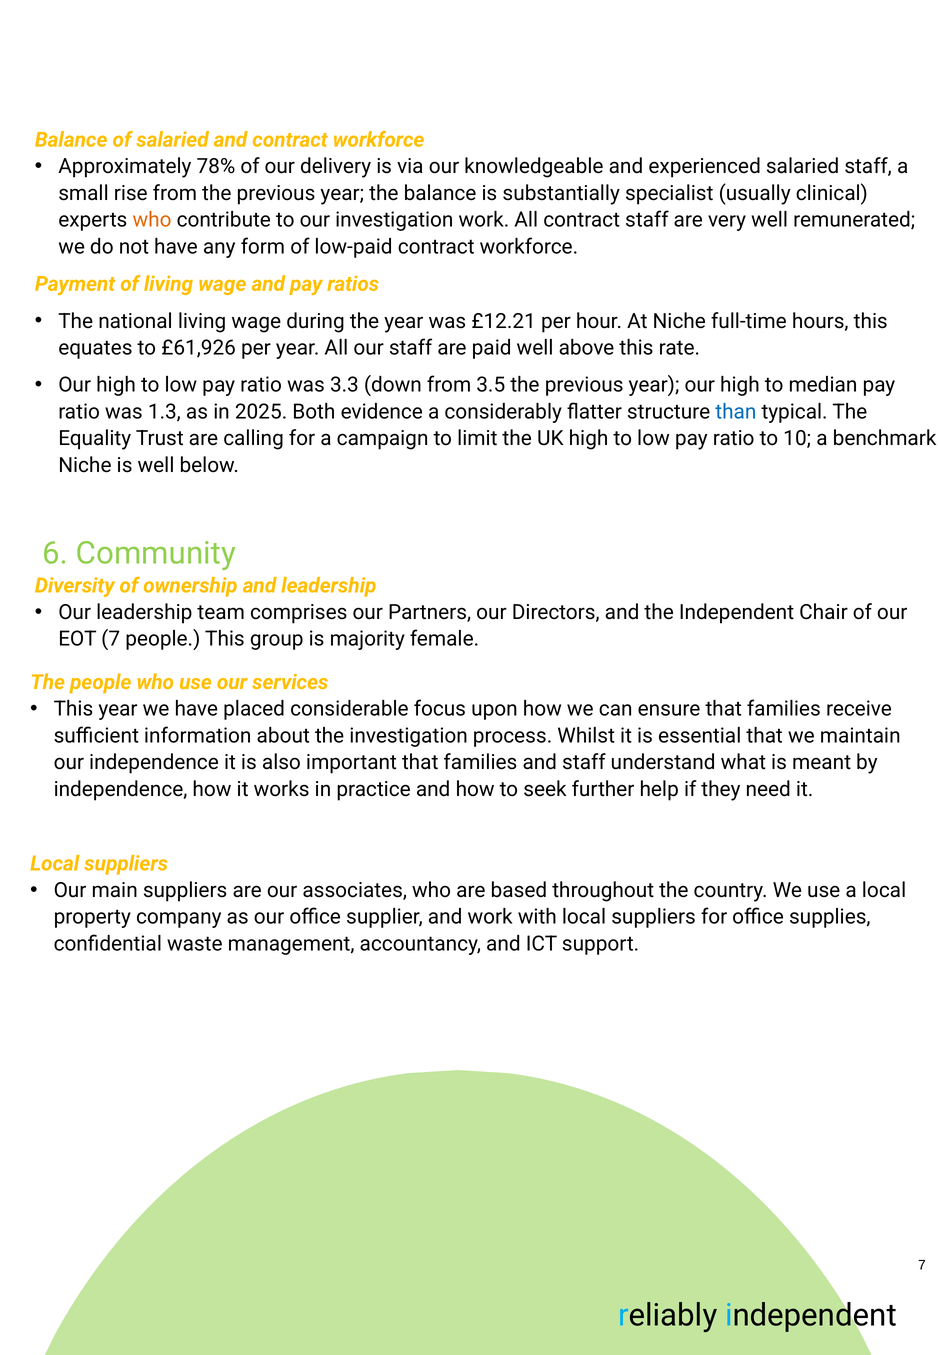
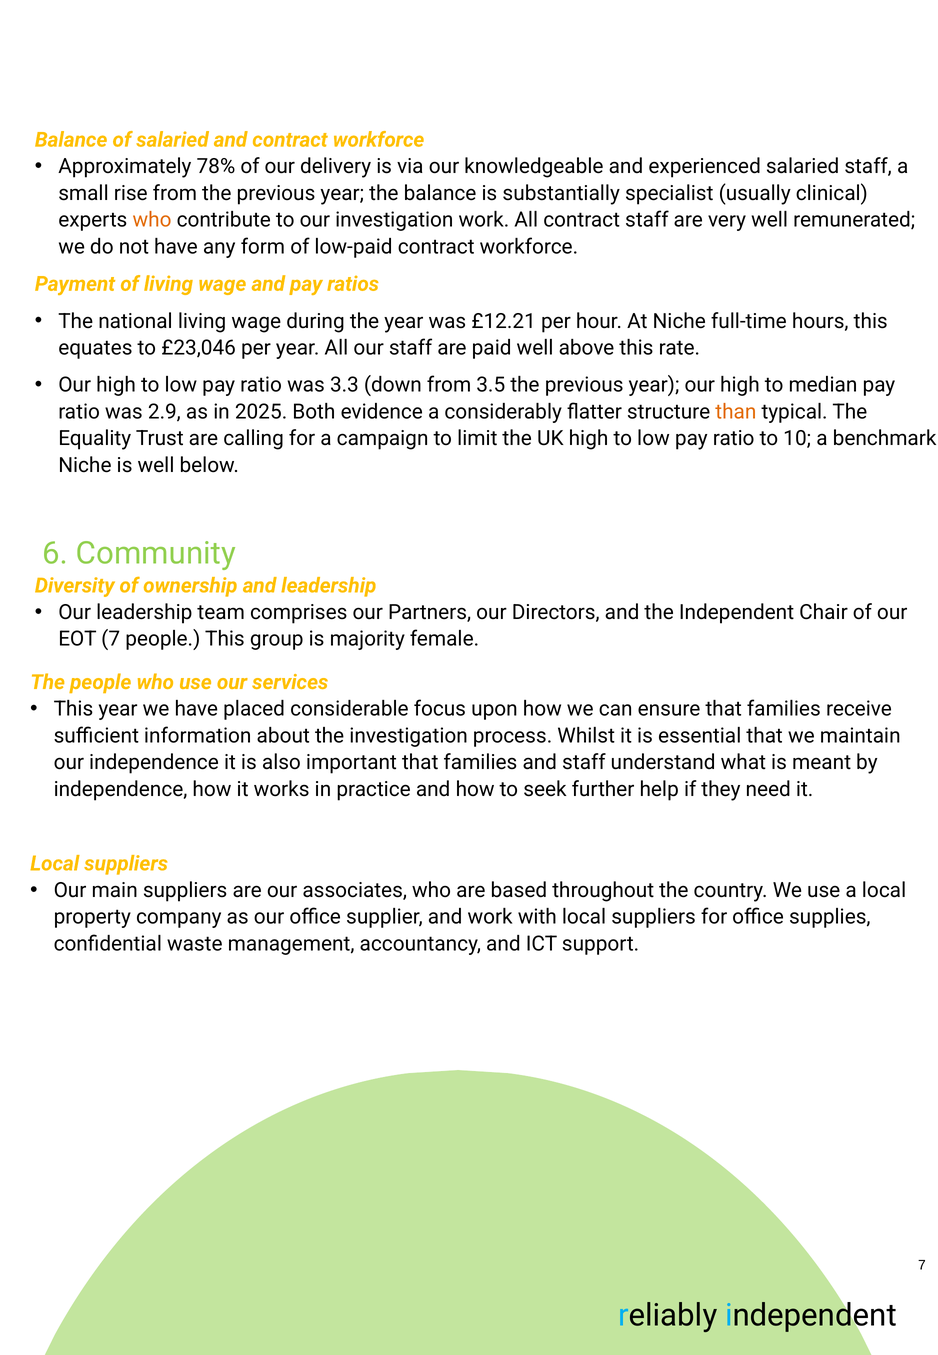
£61,926: £61,926 -> £23,046
1.3: 1.3 -> 2.9
than colour: blue -> orange
